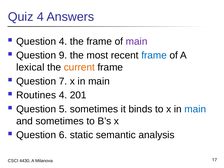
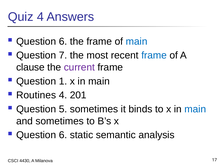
4 at (63, 41): 4 -> 6
main at (137, 41) colour: purple -> blue
9: 9 -> 7
lexical: lexical -> clause
current colour: orange -> purple
7: 7 -> 1
